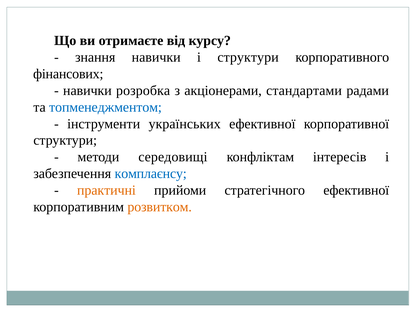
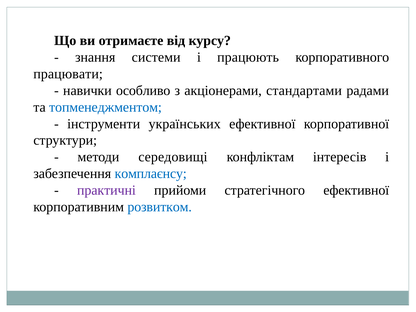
знання навички: навички -> системи
і структури: структури -> працюють
фінансових: фінансових -> працювати
розробка: розробка -> особливо
практичні colour: orange -> purple
розвитком colour: orange -> blue
